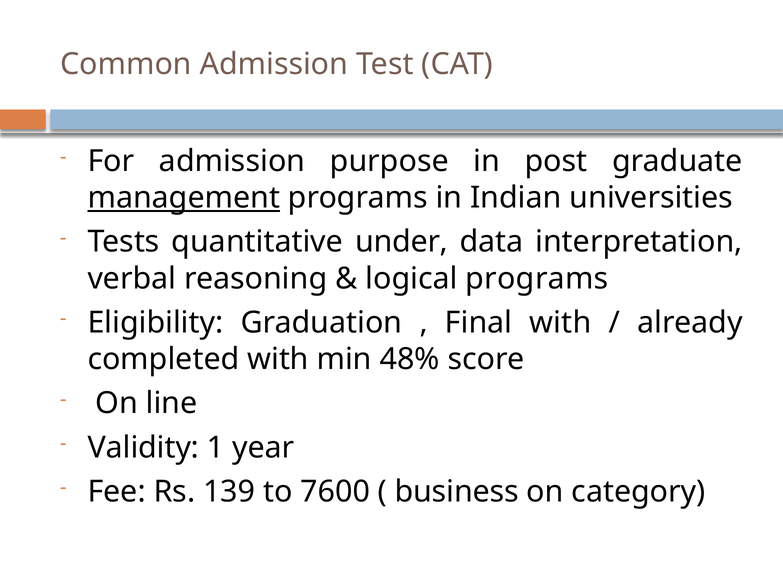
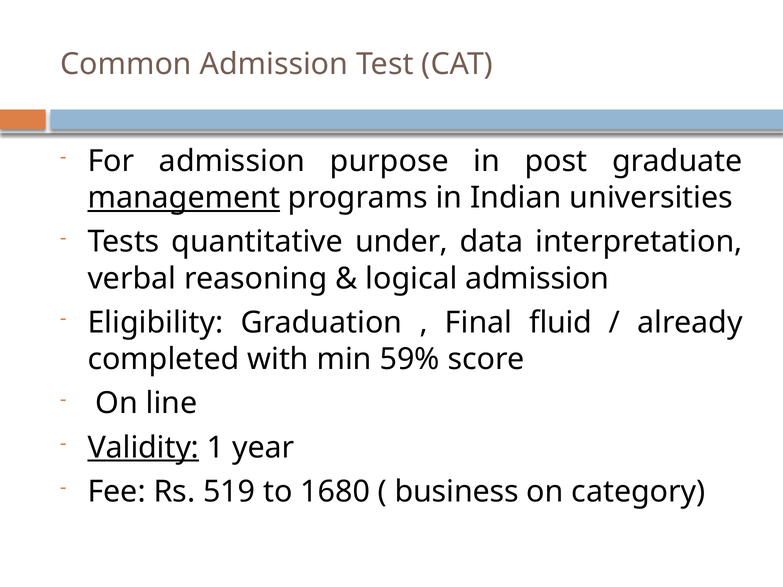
logical programs: programs -> admission
Final with: with -> fluid
48%: 48% -> 59%
Validity underline: none -> present
139: 139 -> 519
7600: 7600 -> 1680
